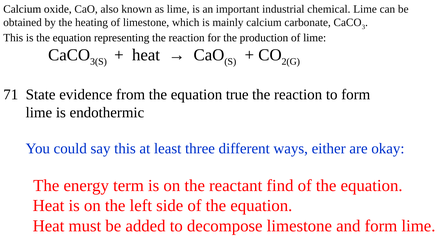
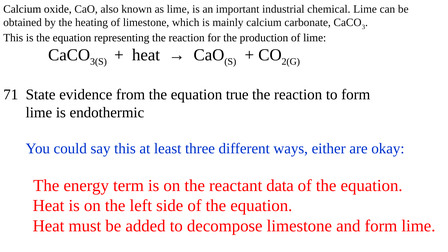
find: find -> data
